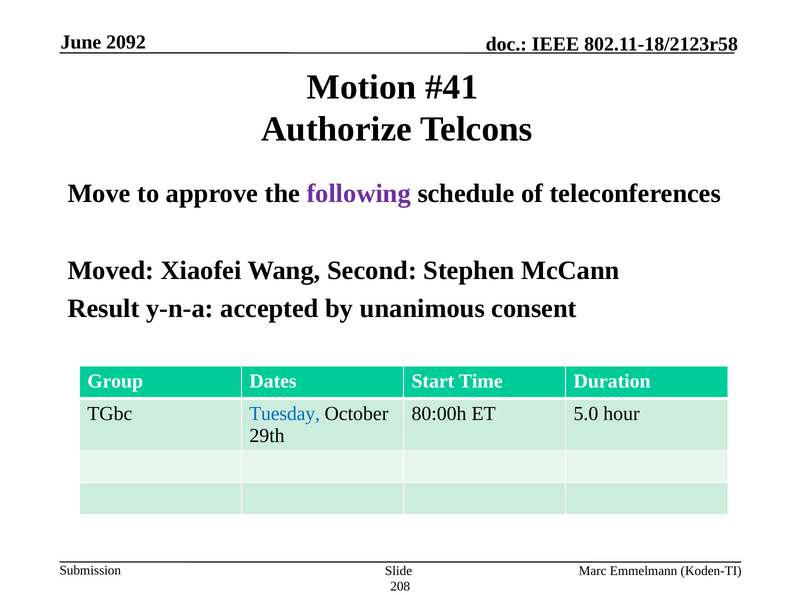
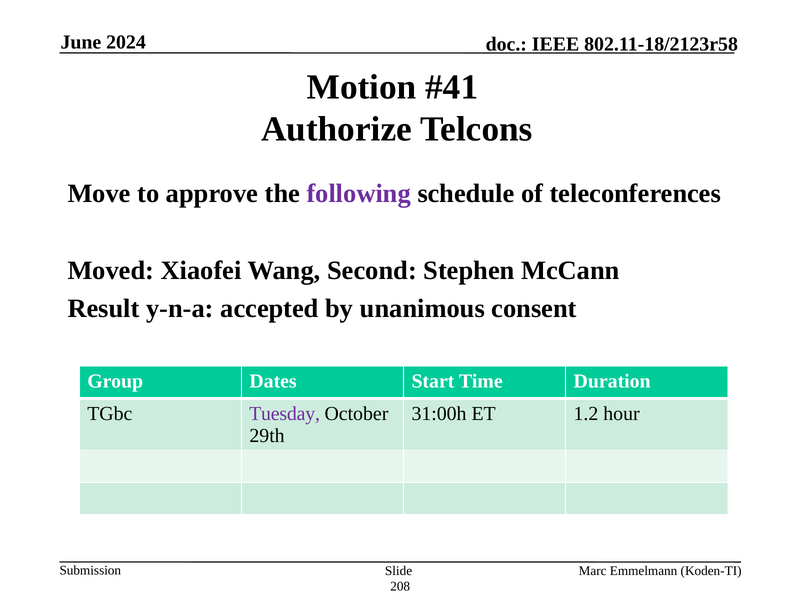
2092: 2092 -> 2024
Tuesday colour: blue -> purple
80:00h: 80:00h -> 31:00h
5.0: 5.0 -> 1.2
